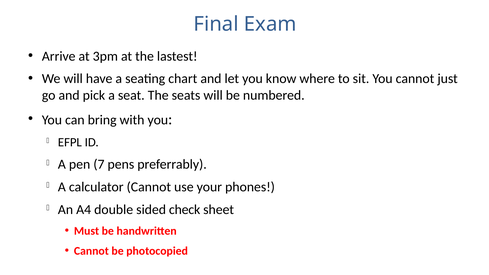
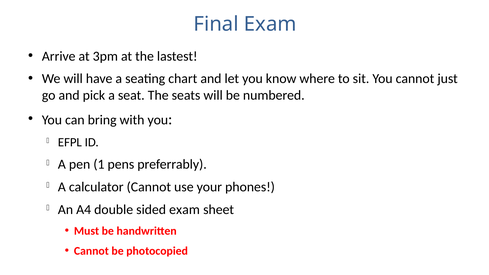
7: 7 -> 1
sided check: check -> exam
